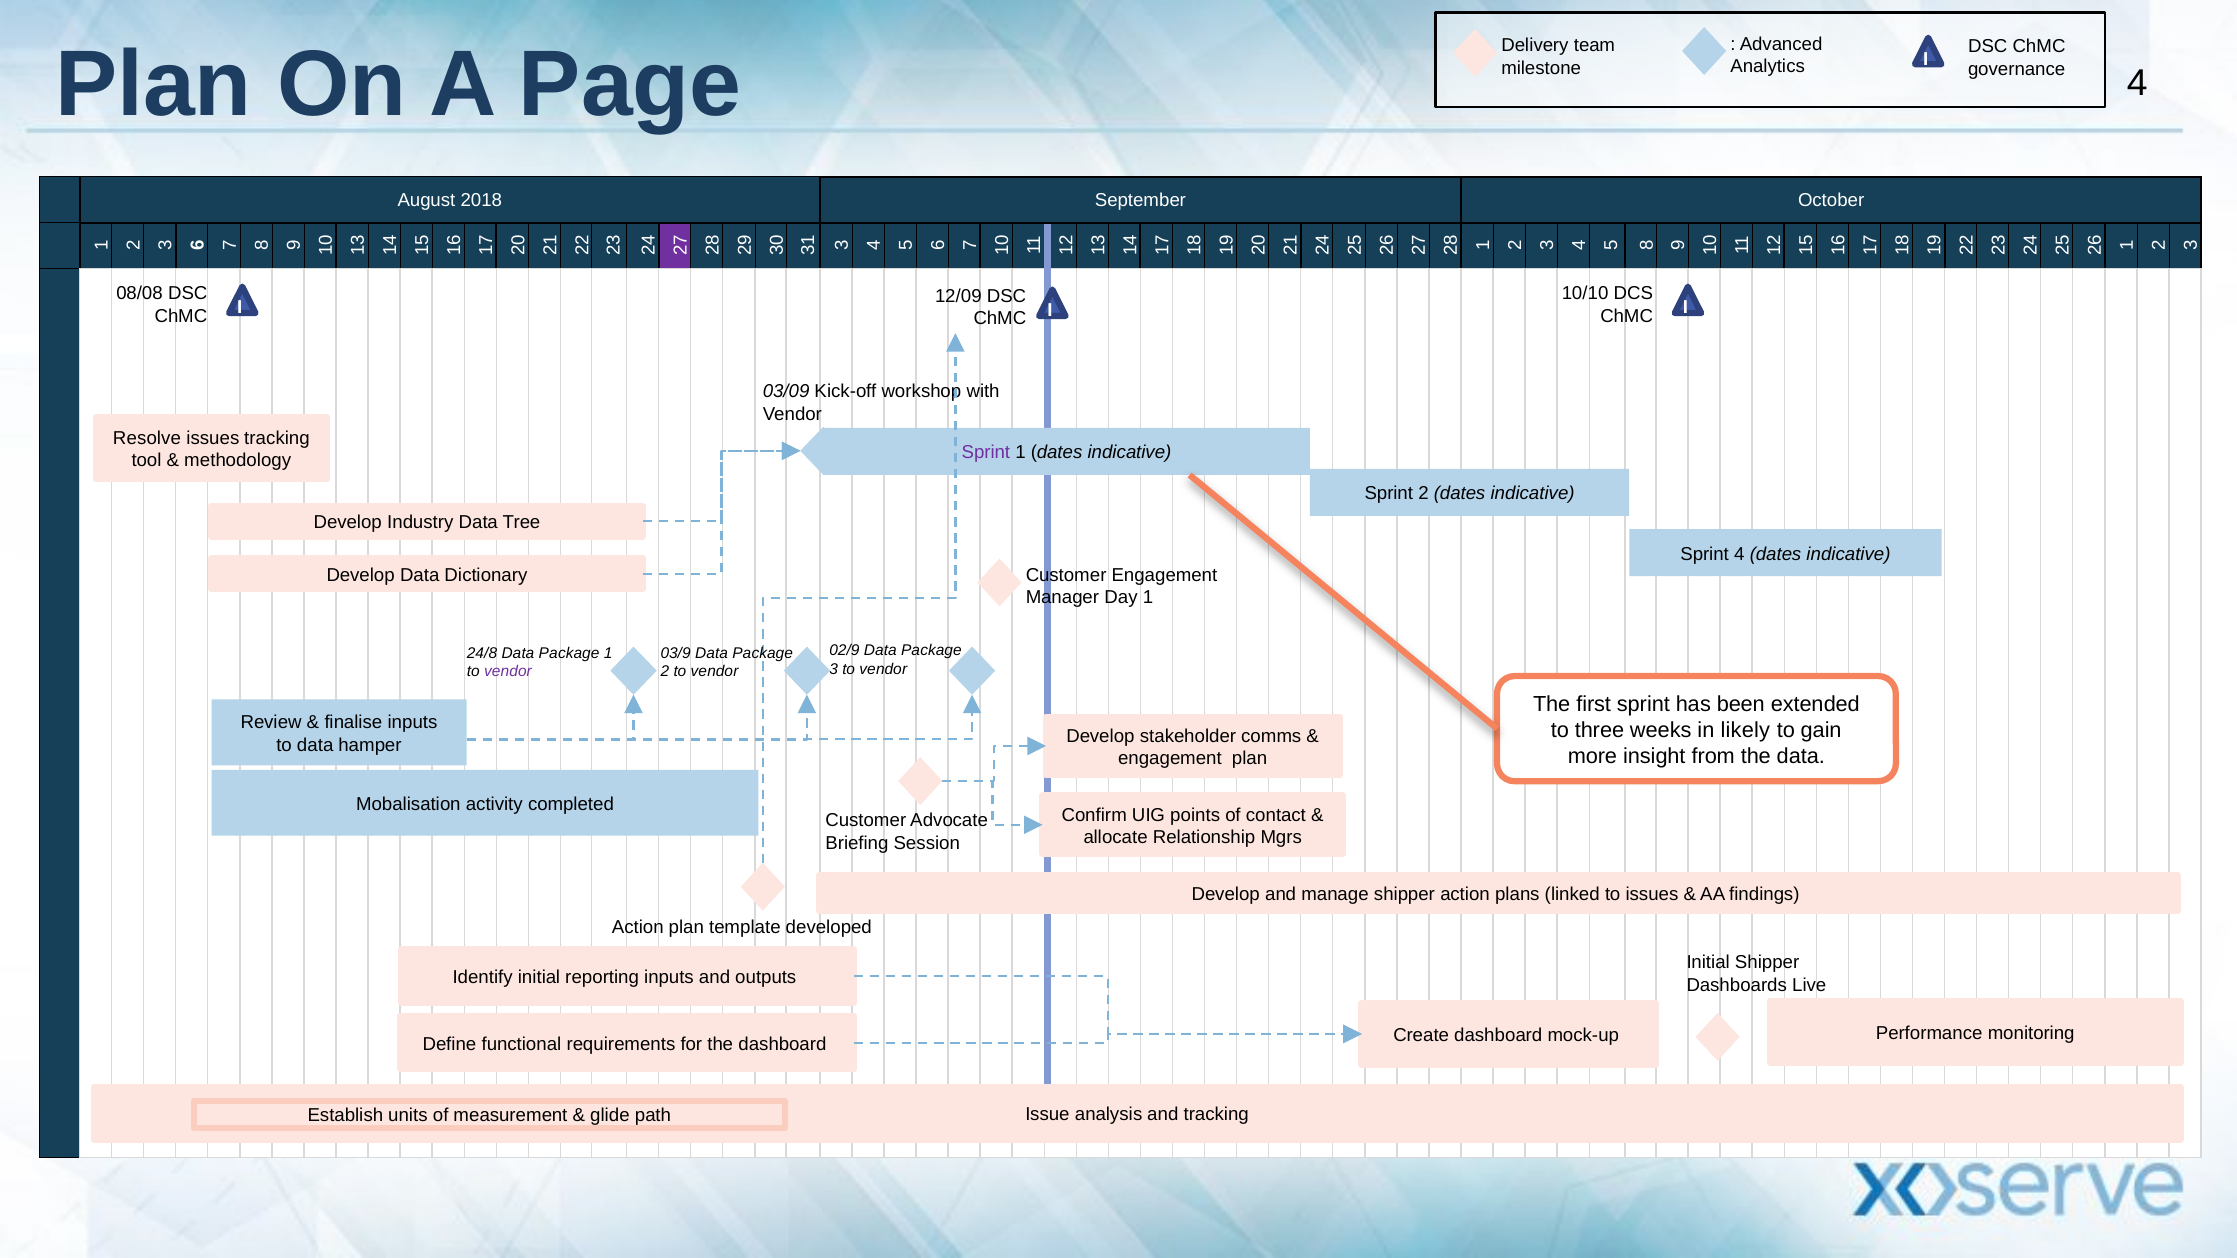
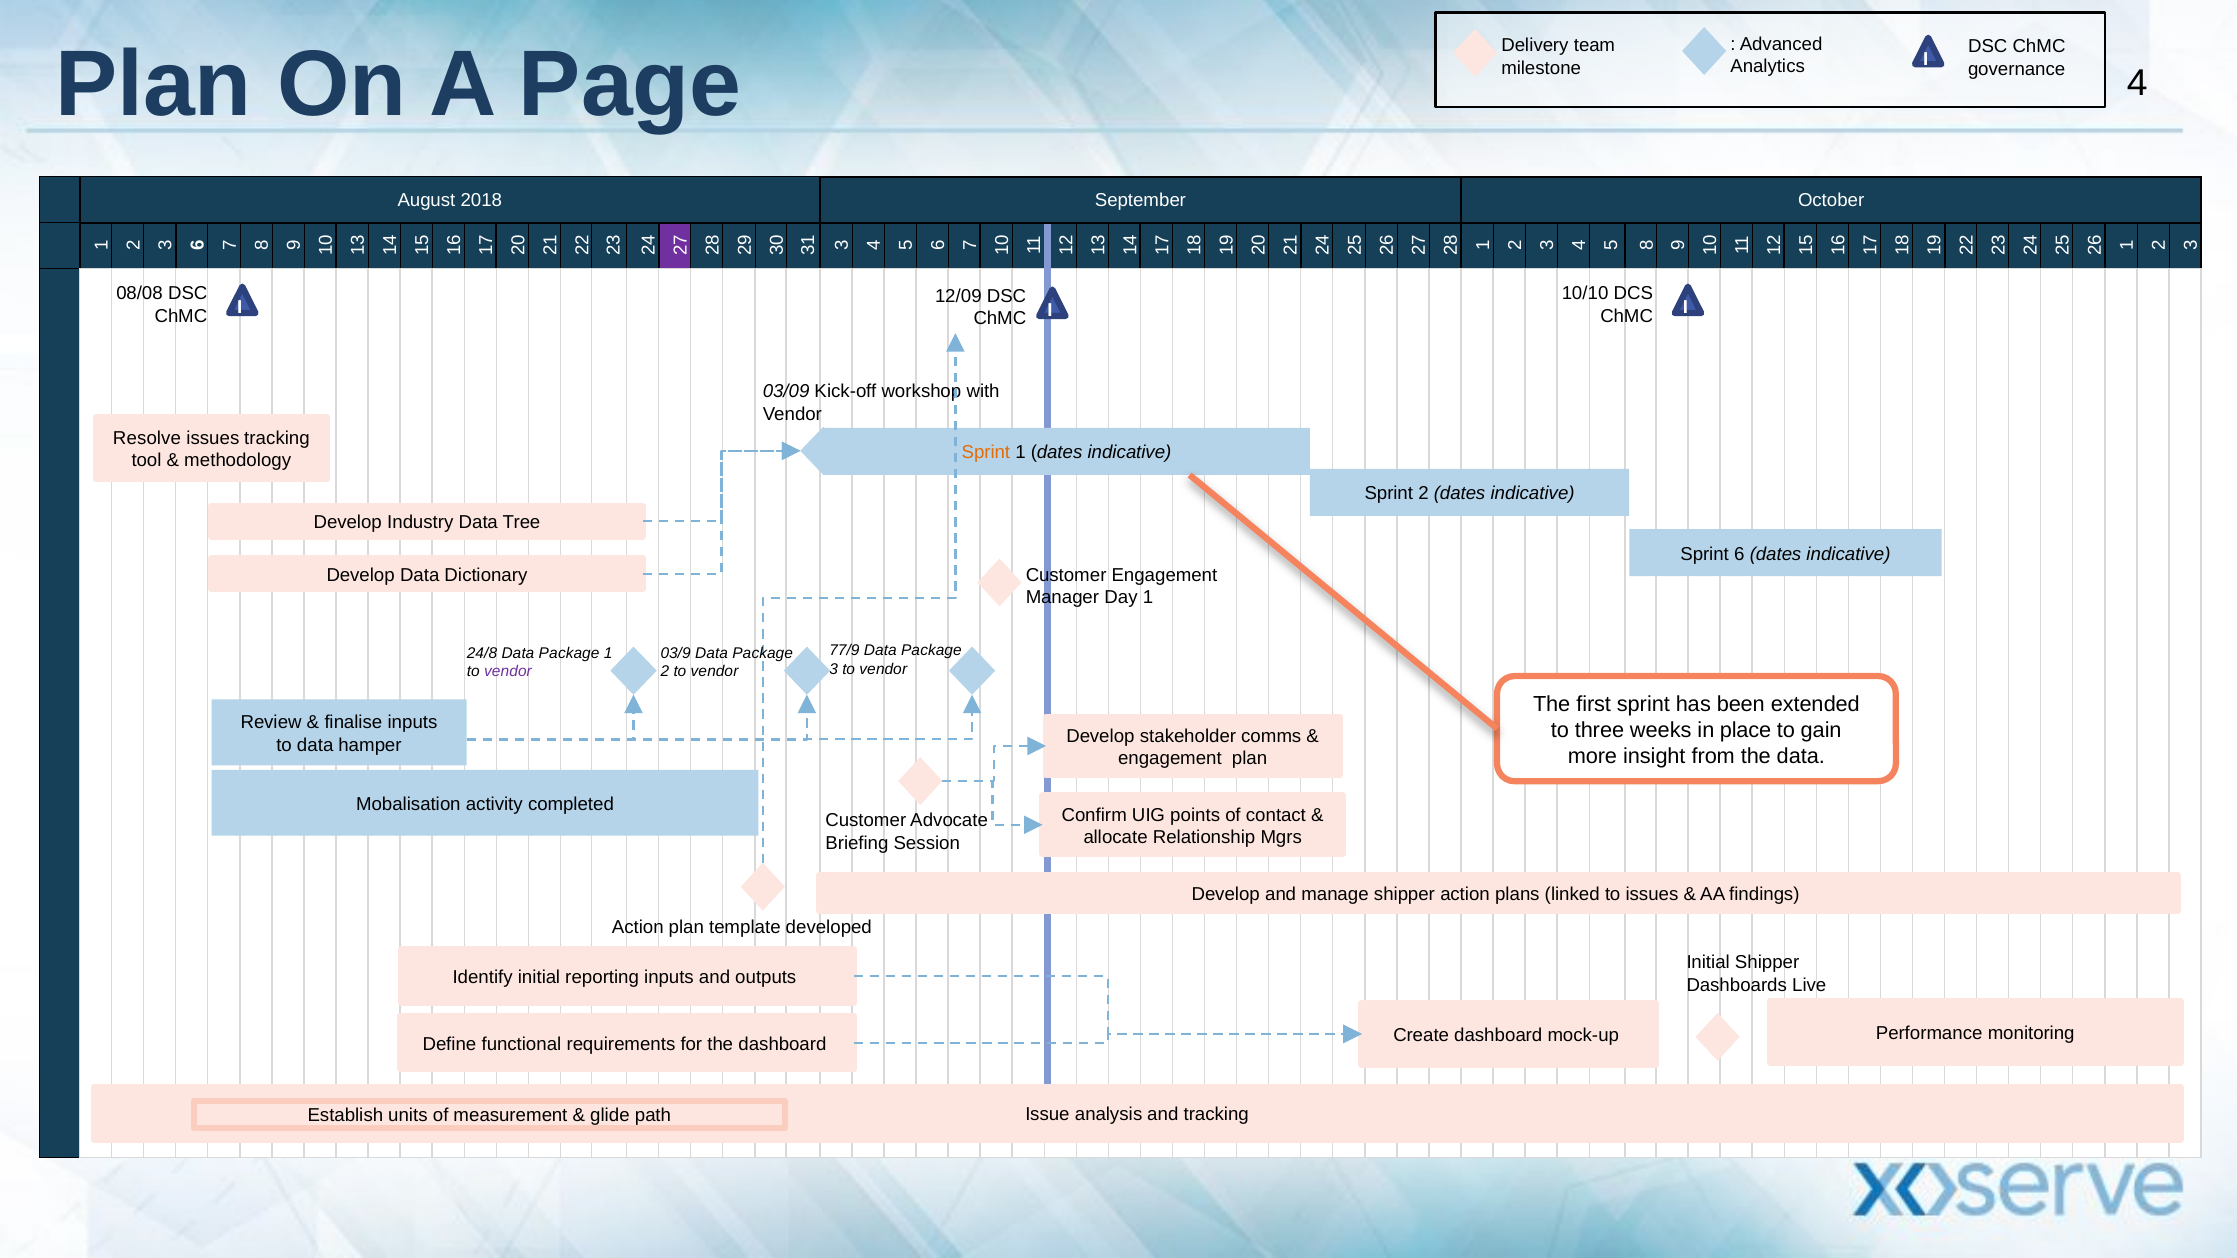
Sprint at (986, 453) colour: purple -> orange
Sprint 4: 4 -> 6
02/9: 02/9 -> 77/9
likely: likely -> place
